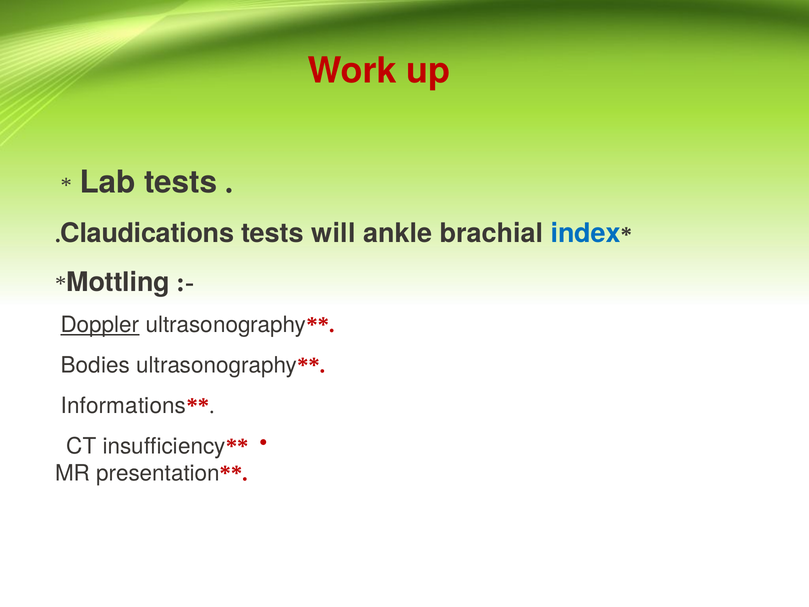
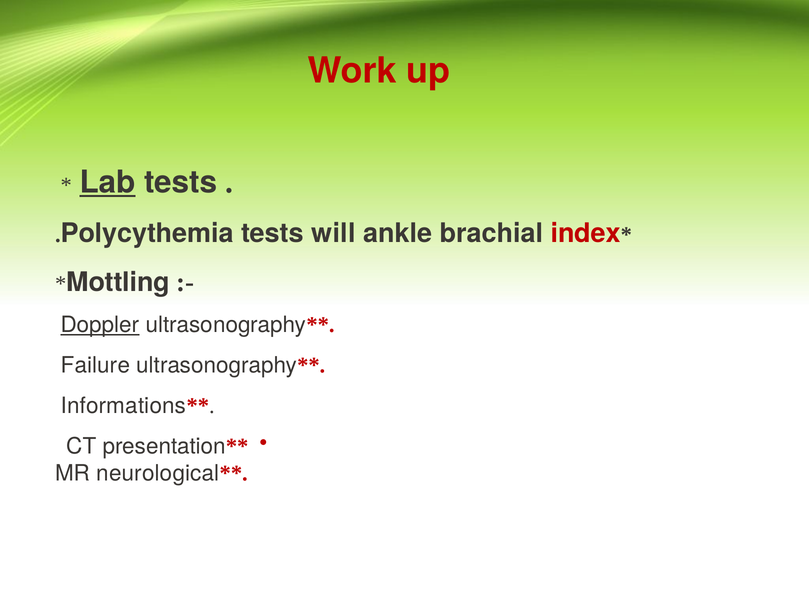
Lab underline: none -> present
Claudications: Claudications -> Polycythemia
index colour: blue -> red
Bodies: Bodies -> Failure
insufficiency: insufficiency -> presentation
presentation: presentation -> neurological
